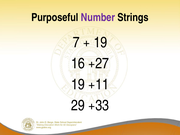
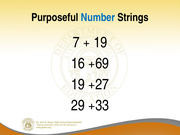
Number colour: purple -> blue
+27: +27 -> +69
+11: +11 -> +27
